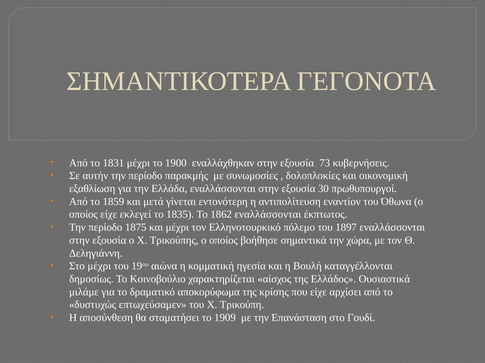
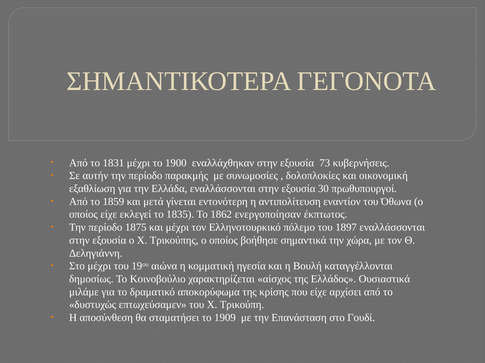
1862 εναλλάσσονται: εναλλάσσονται -> ενεργοποίησαν
